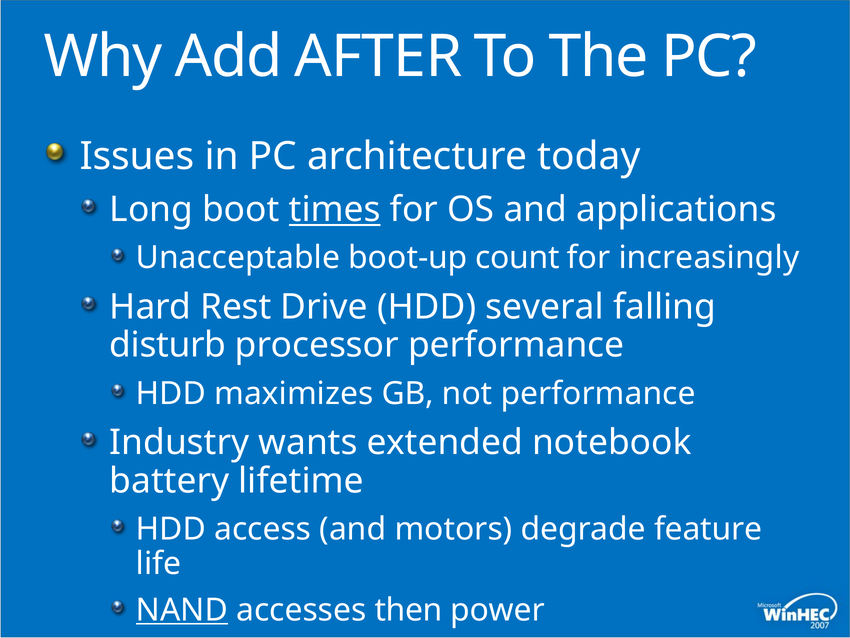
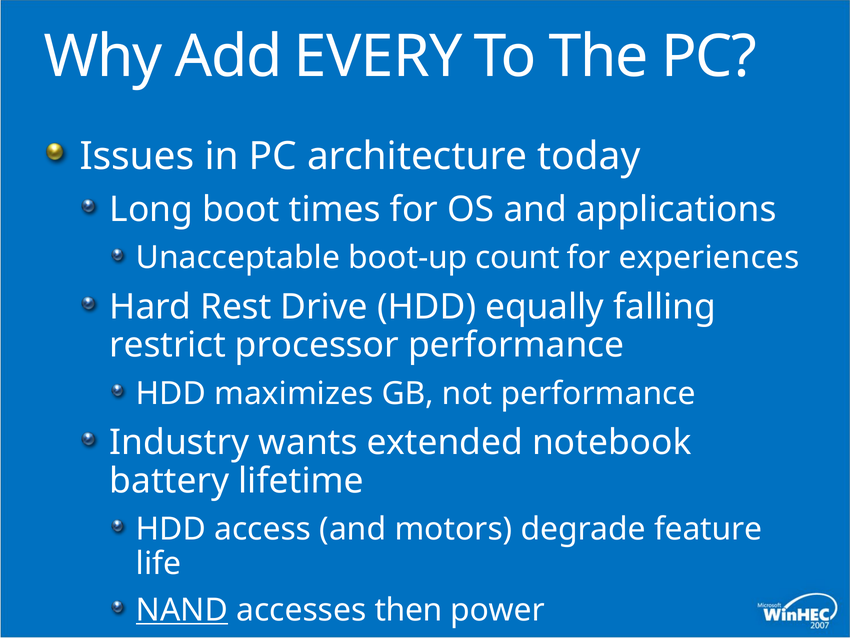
AFTER: AFTER -> EVERY
times underline: present -> none
increasingly: increasingly -> experiences
several: several -> equally
disturb: disturb -> restrict
